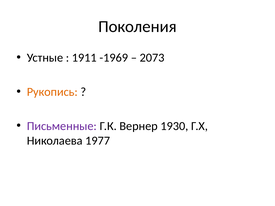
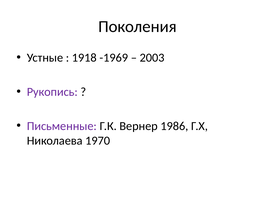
1911: 1911 -> 1918
2073: 2073 -> 2003
Рукопись colour: orange -> purple
1930: 1930 -> 1986
1977: 1977 -> 1970
